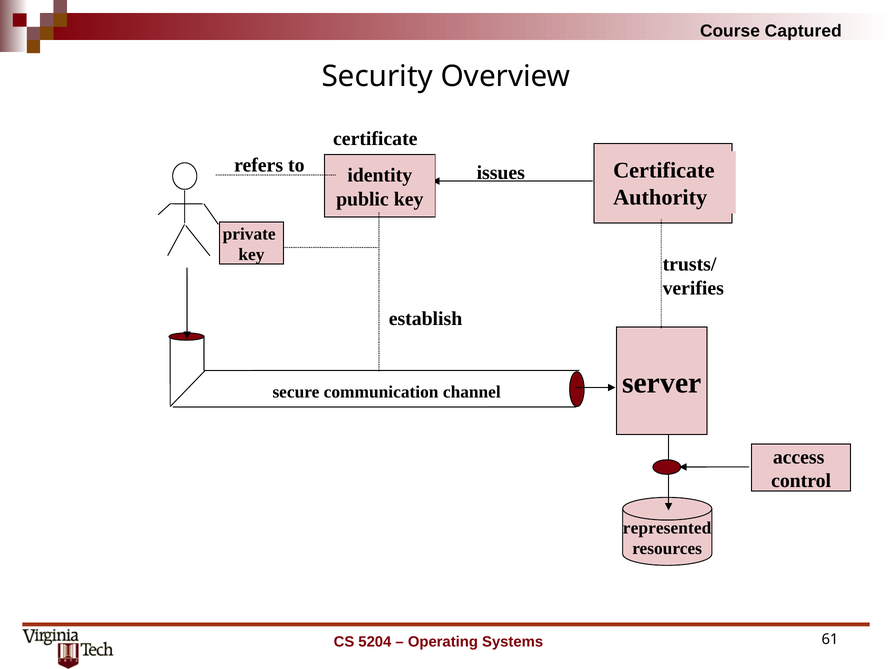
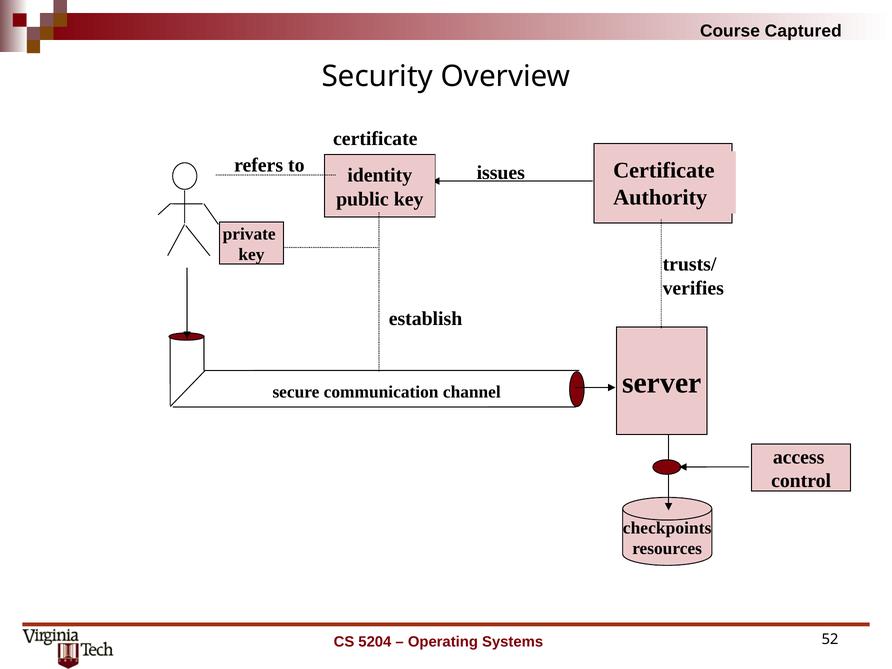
represented: represented -> checkpoints
61: 61 -> 52
